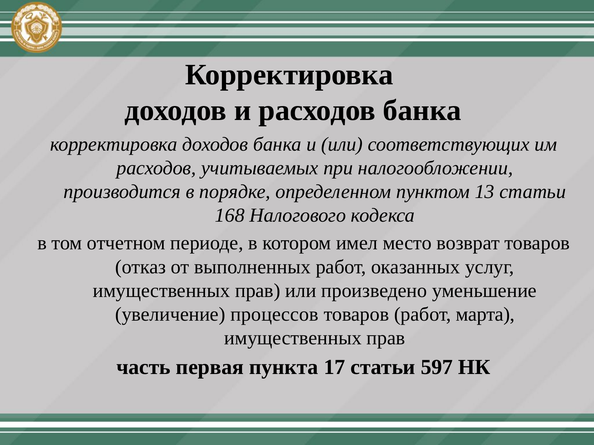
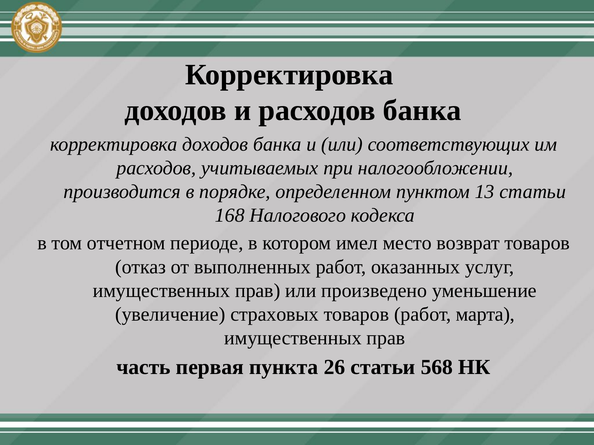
процессов: процессов -> страховых
17: 17 -> 26
597: 597 -> 568
